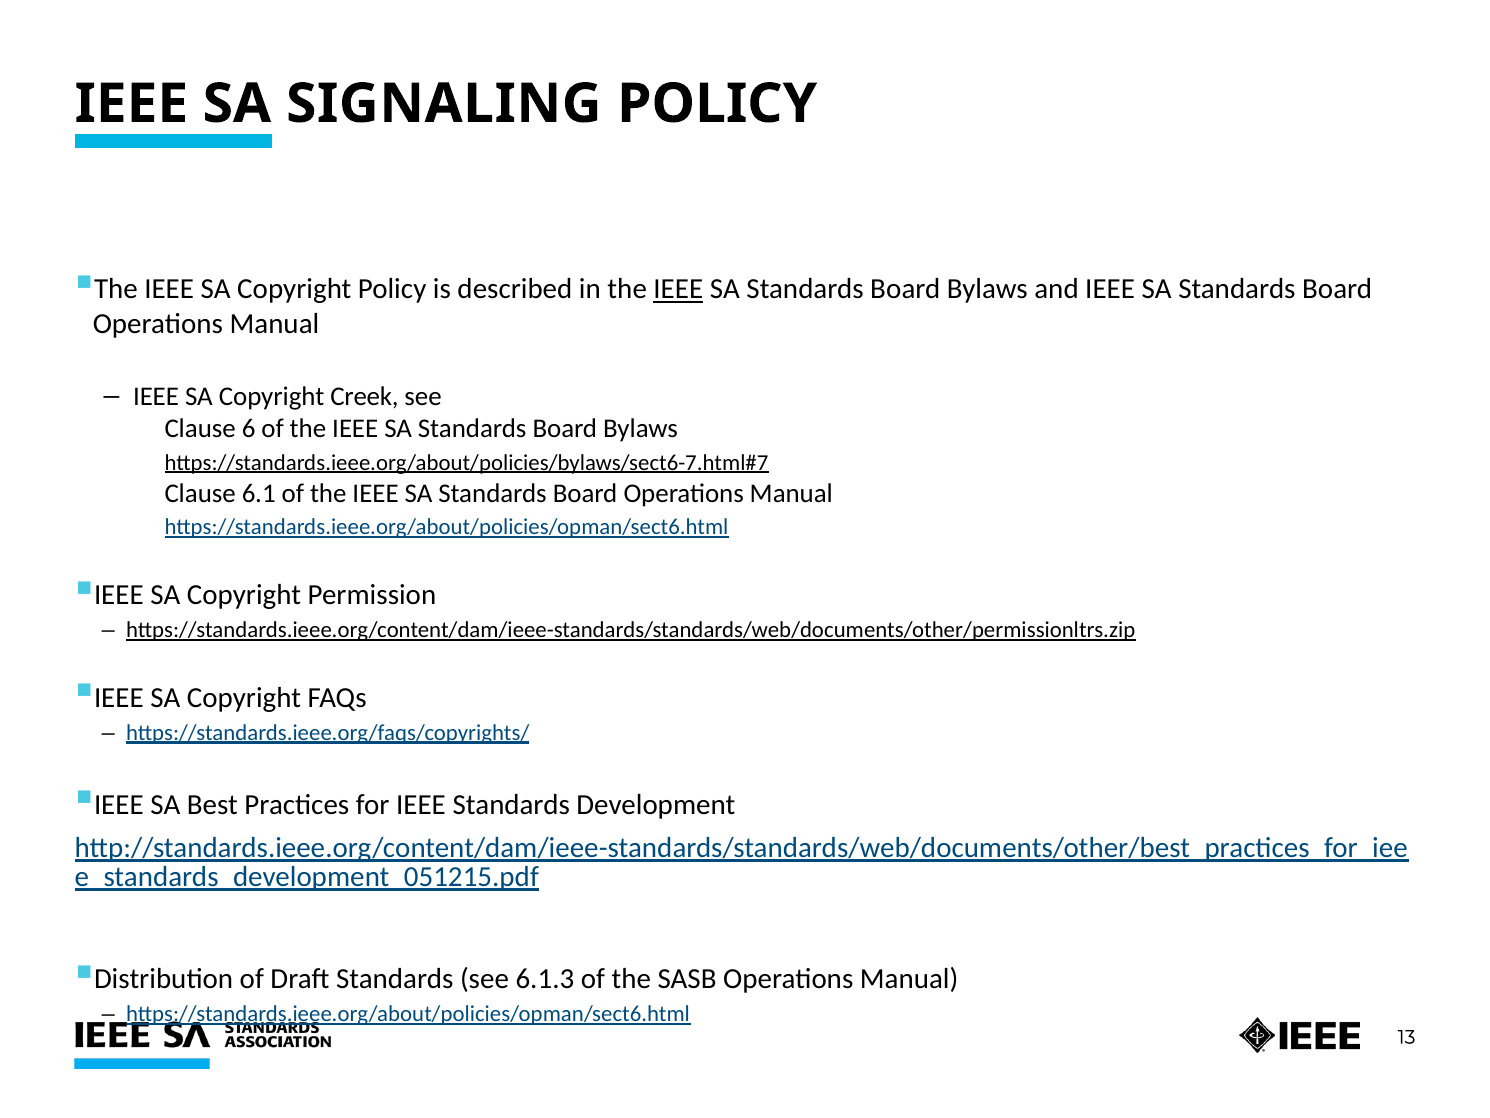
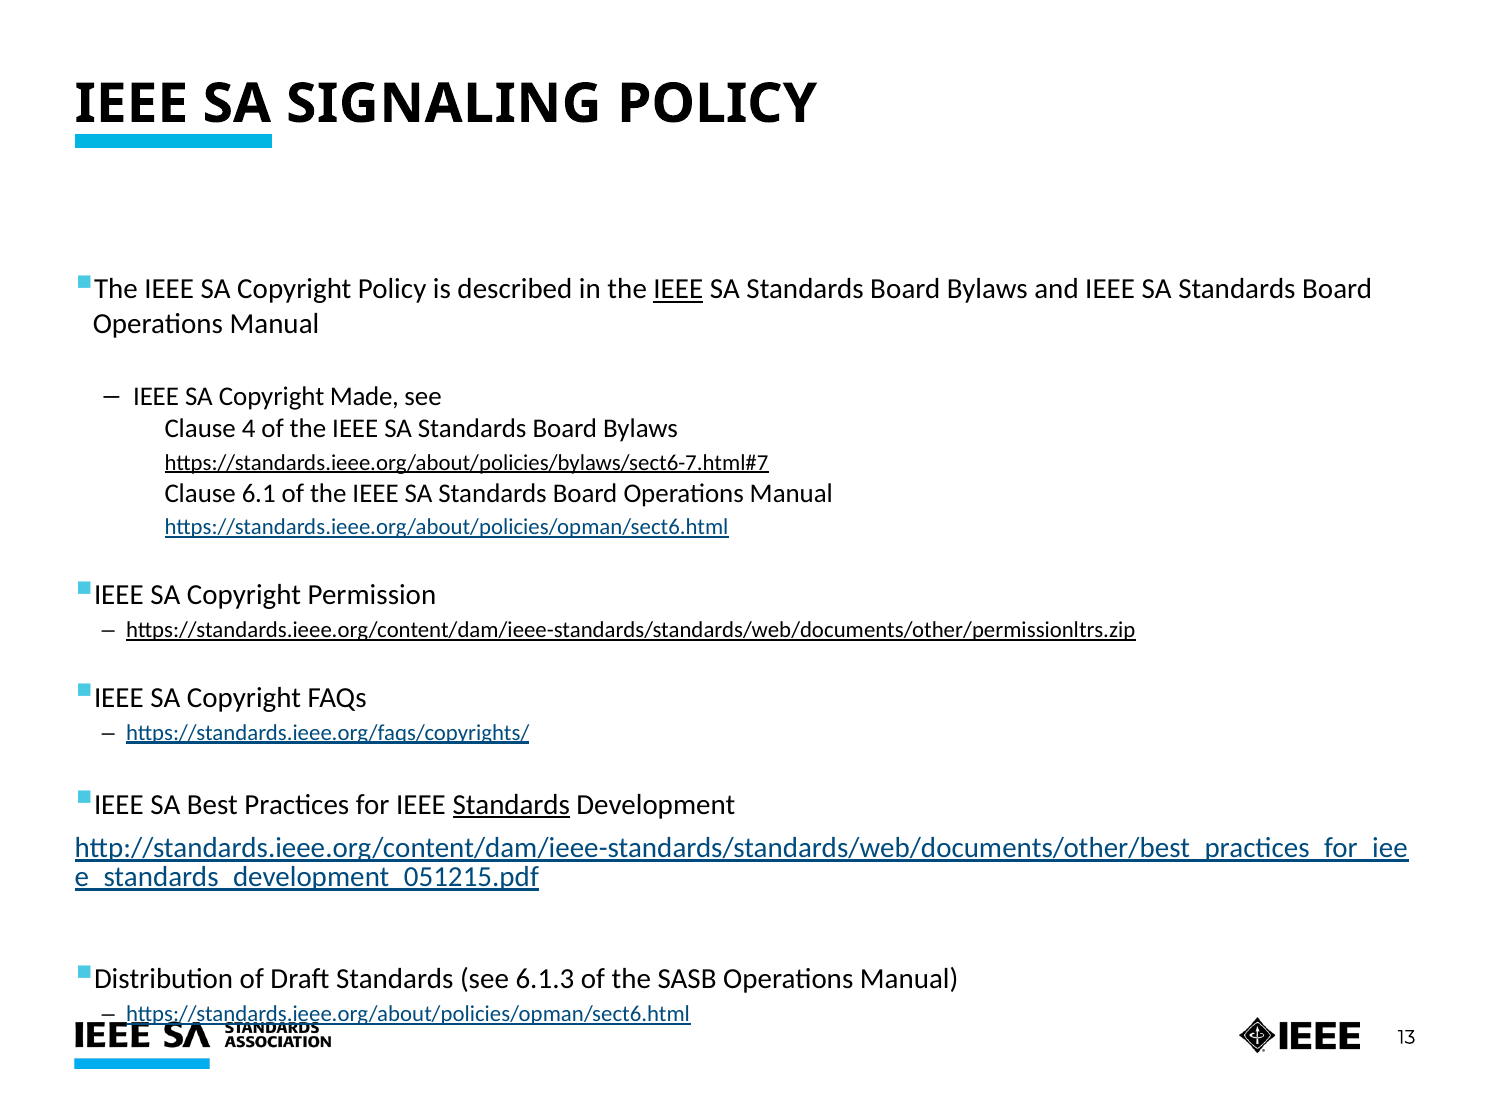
Creek: Creek -> Made
6: 6 -> 4
Standards at (511, 804) underline: none -> present
